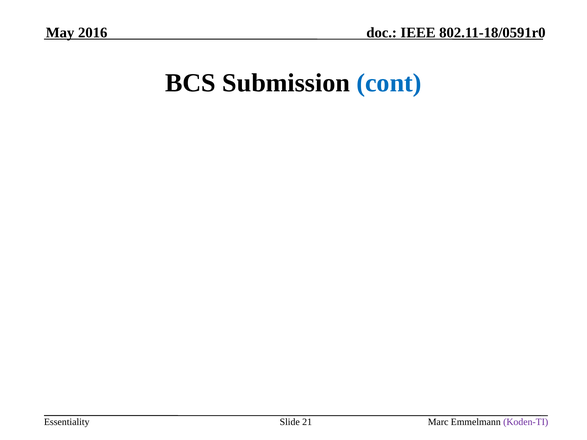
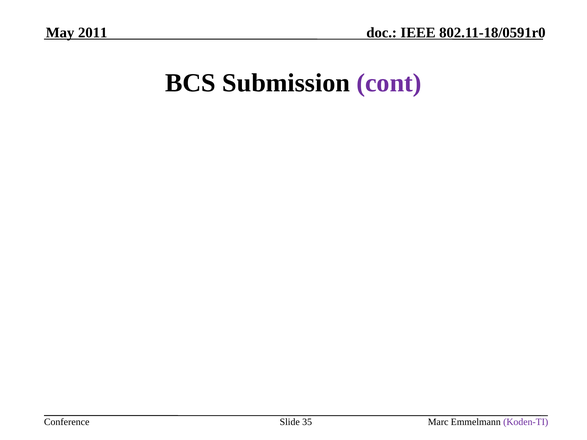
2016: 2016 -> 2011
cont colour: blue -> purple
Essentiality: Essentiality -> Conference
21: 21 -> 35
